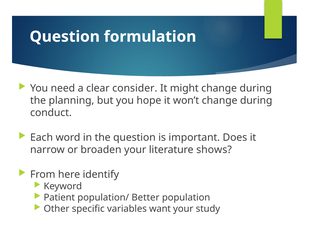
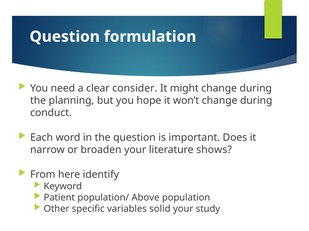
Better: Better -> Above
want: want -> solid
